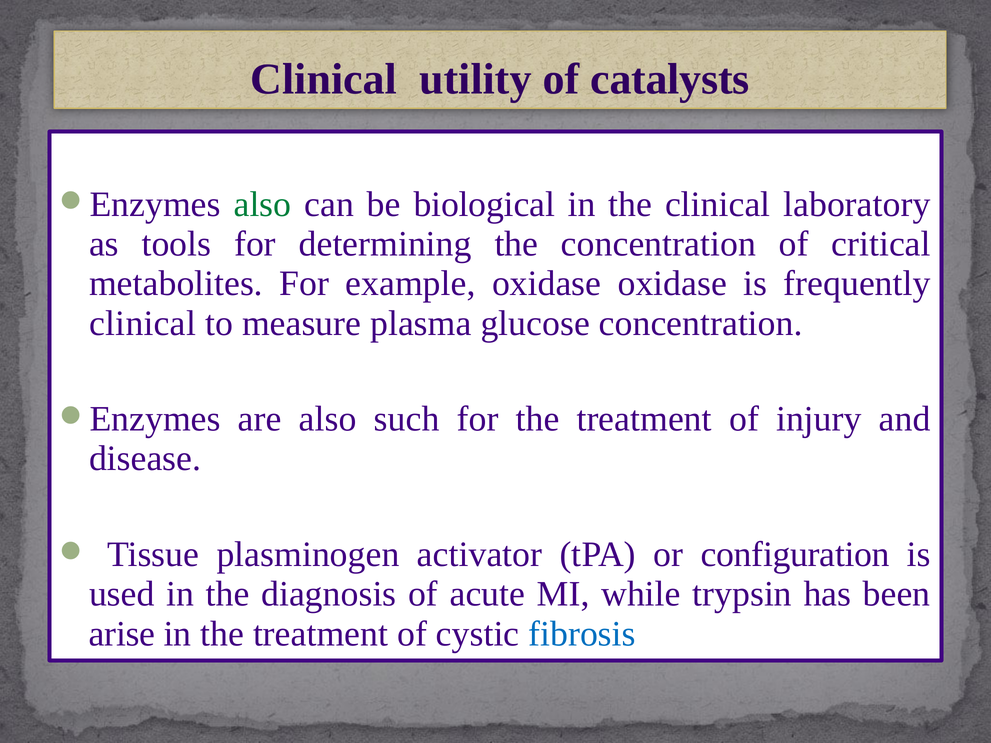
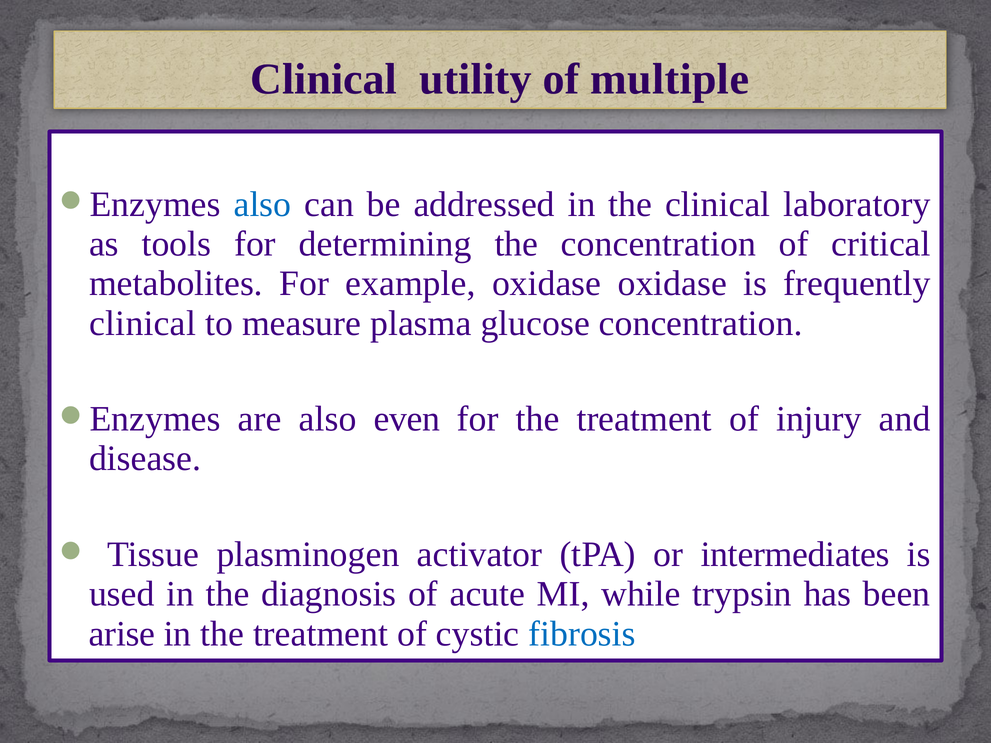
catalysts: catalysts -> multiple
also at (262, 204) colour: green -> blue
biological: biological -> addressed
such: such -> even
configuration: configuration -> intermediates
